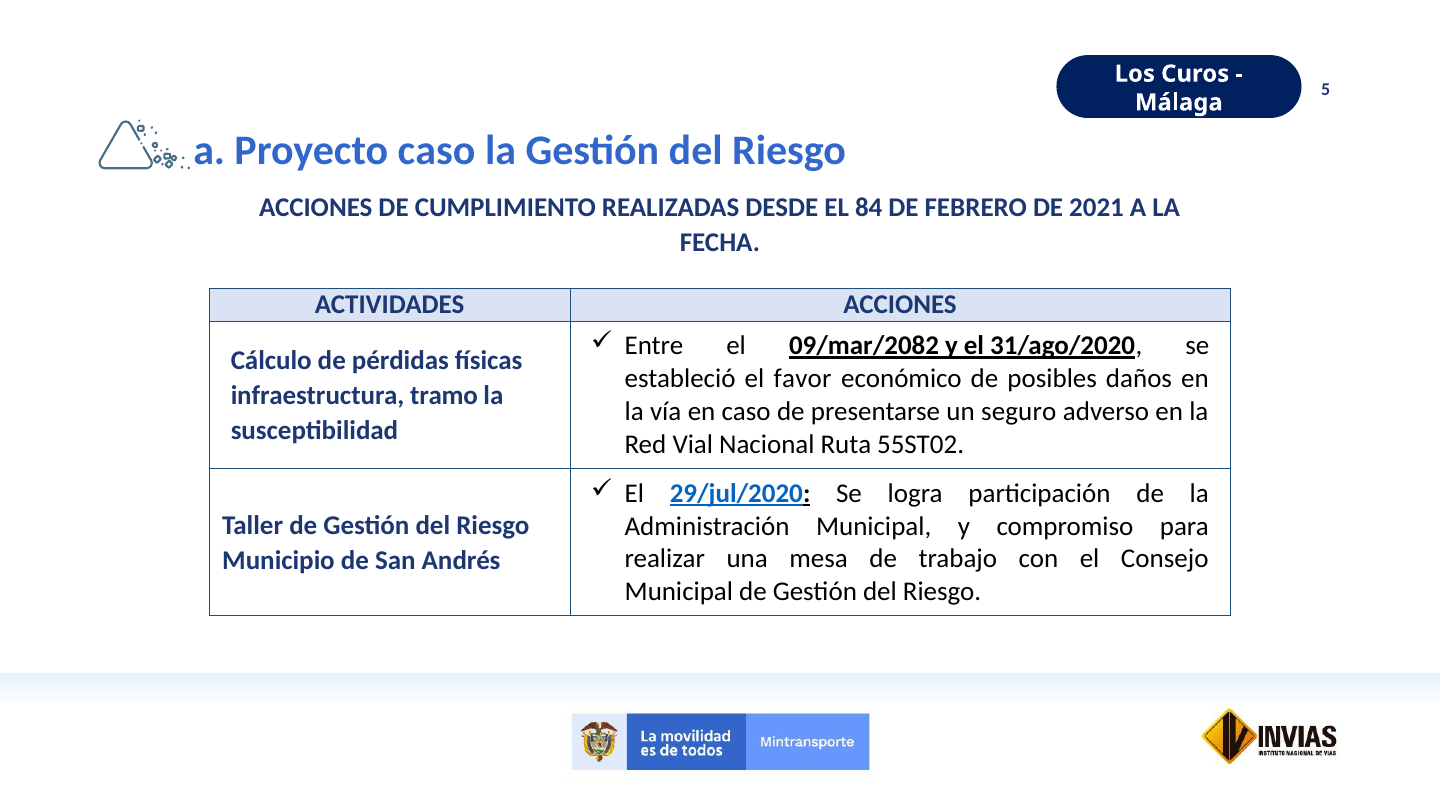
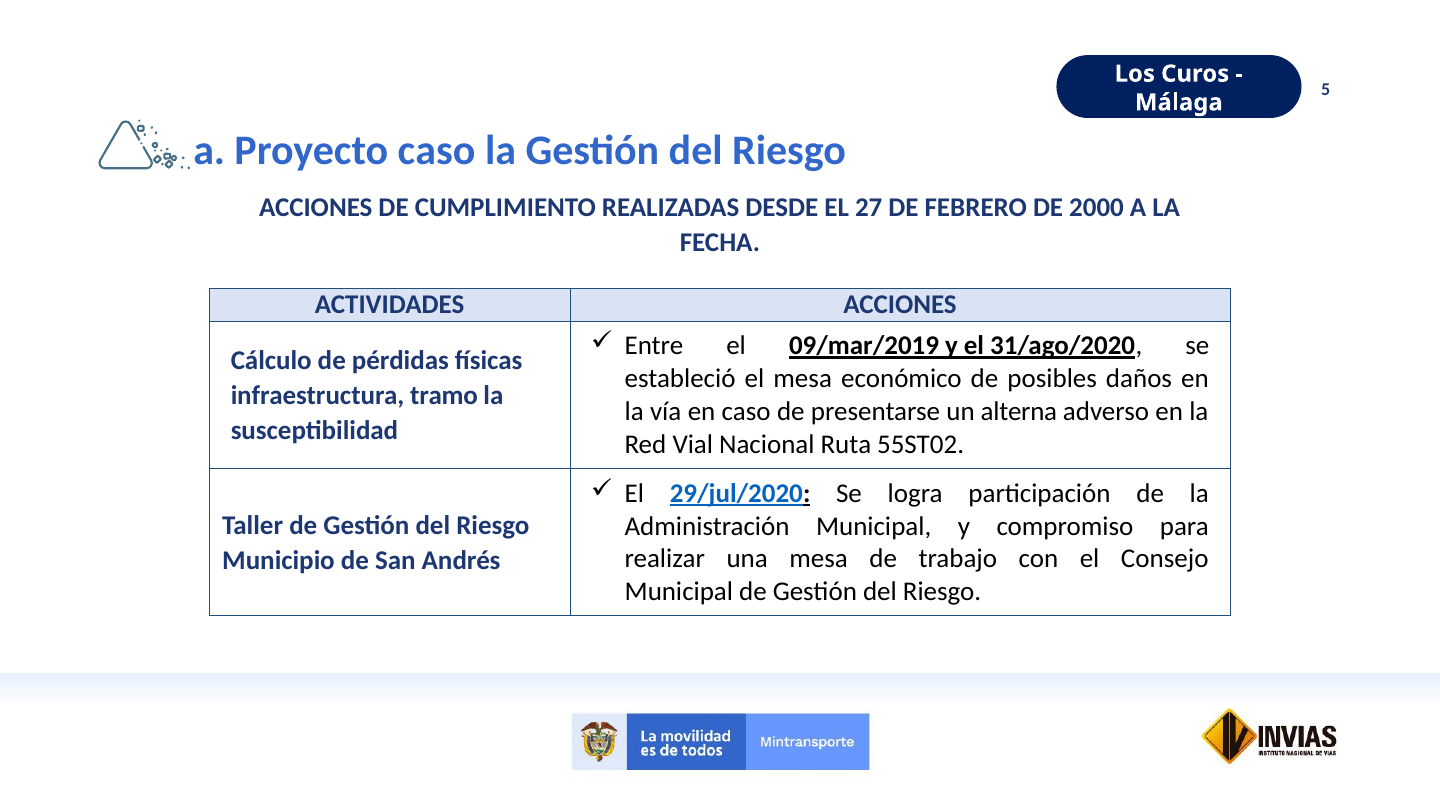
84: 84 -> 27
2021: 2021 -> 2000
09/mar/2082: 09/mar/2082 -> 09/mar/2019
el favor: favor -> mesa
seguro: seguro -> alterna
